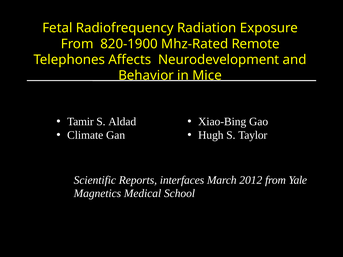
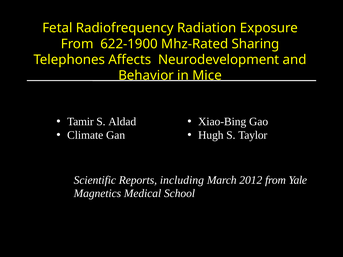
820-1900: 820-1900 -> 622-1900
Remote: Remote -> Sharing
interfaces: interfaces -> including
